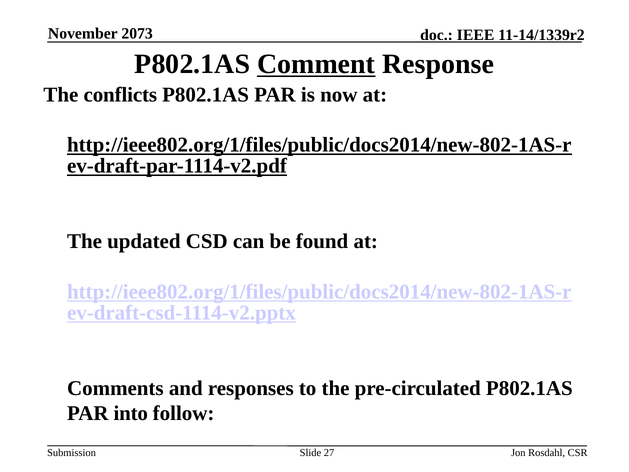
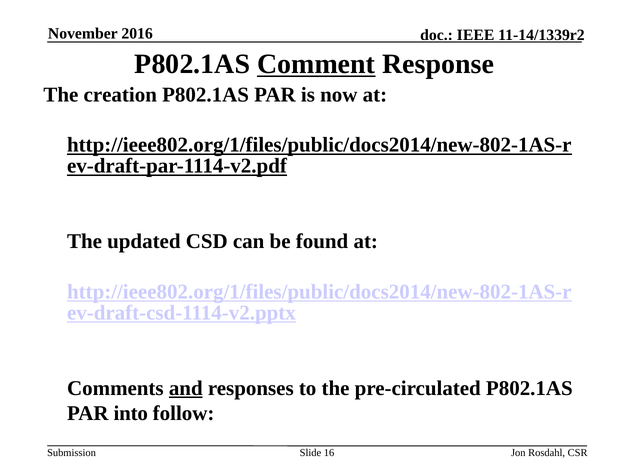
2073: 2073 -> 2016
conflicts: conflicts -> creation
and underline: none -> present
27: 27 -> 16
